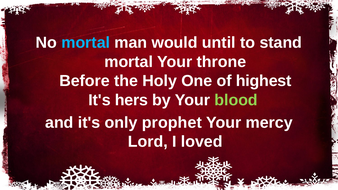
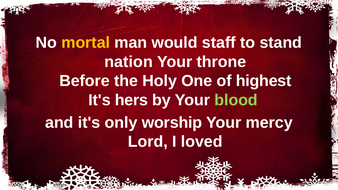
mortal at (86, 43) colour: light blue -> yellow
until: until -> staff
mortal at (129, 62): mortal -> nation
prophet: prophet -> worship
